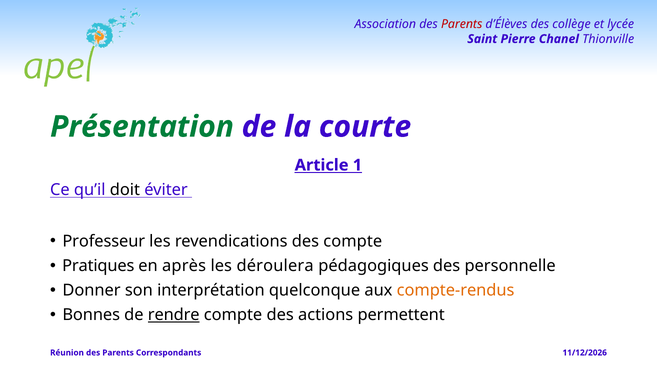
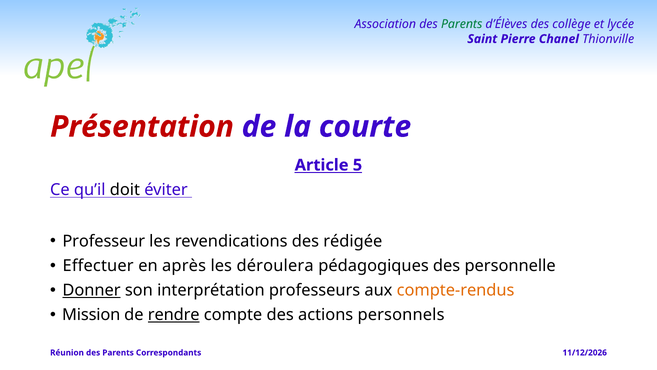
Parents at (462, 24) colour: red -> green
Présentation colour: green -> red
1: 1 -> 5
des compte: compte -> rédigée
Pratiques: Pratiques -> Effectuer
Donner underline: none -> present
quelconque: quelconque -> professeurs
Bonnes: Bonnes -> Mission
permettent: permettent -> personnels
